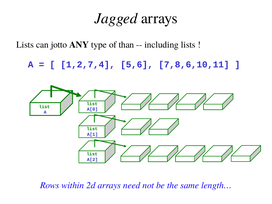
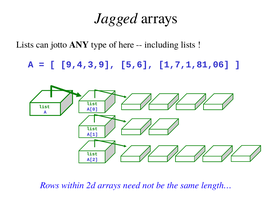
than: than -> here
1,2,7,4: 1,2,7,4 -> 9,4,3,9
7,8,6,10,11: 7,8,6,10,11 -> 1,7,1,81,06
